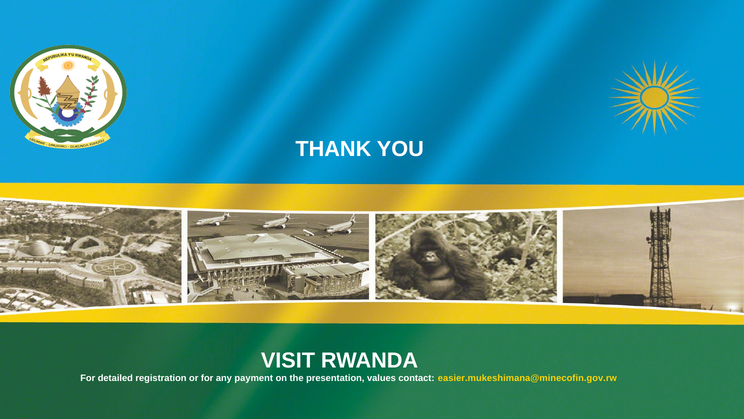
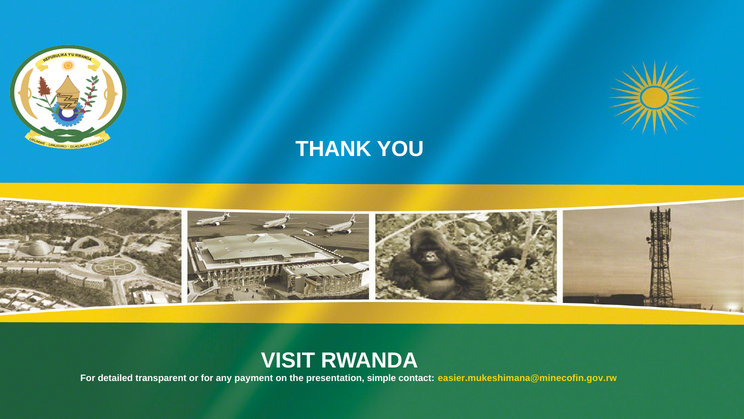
registration: registration -> transparent
values: values -> simple
